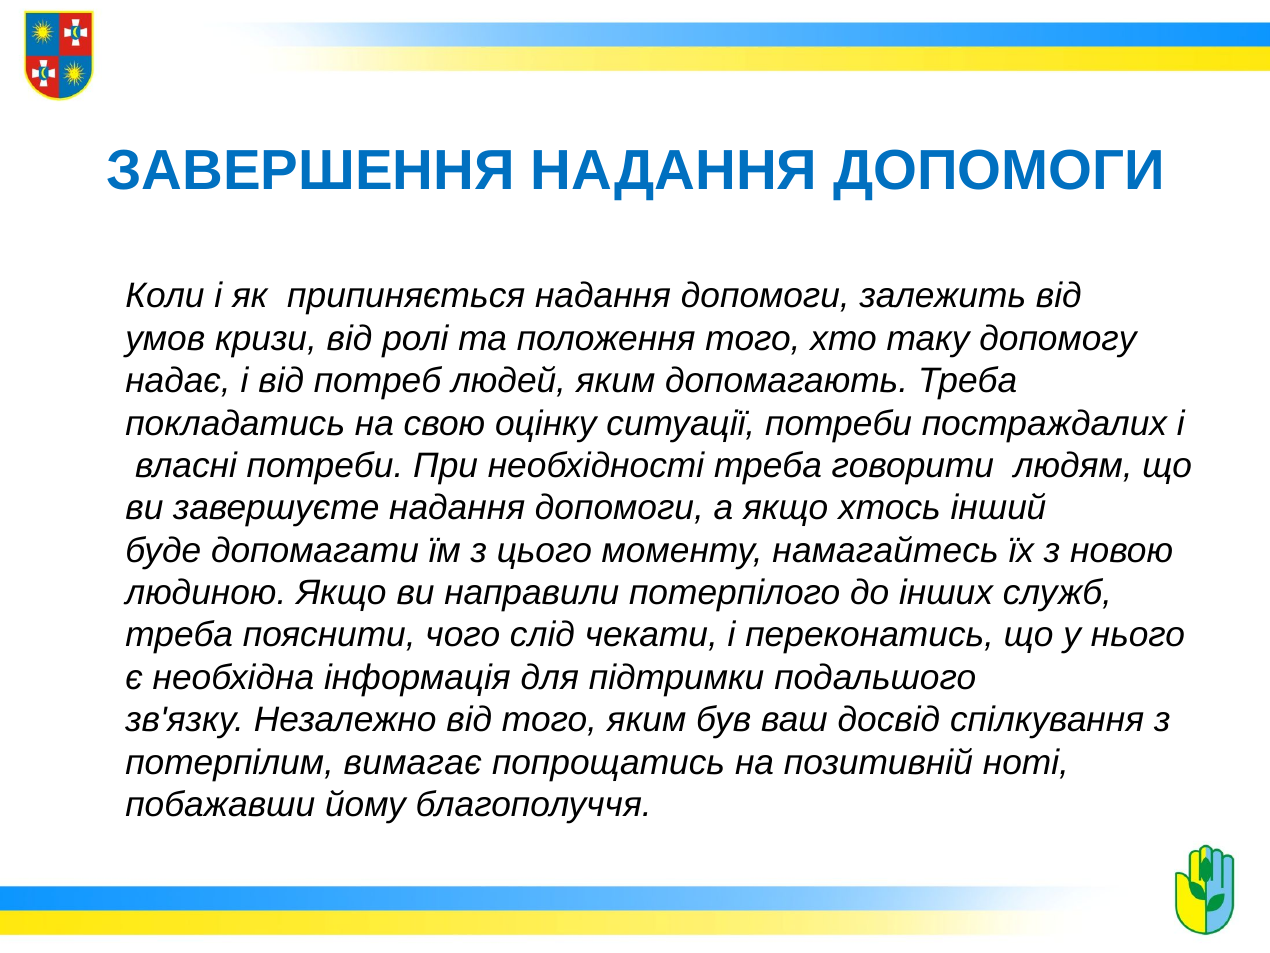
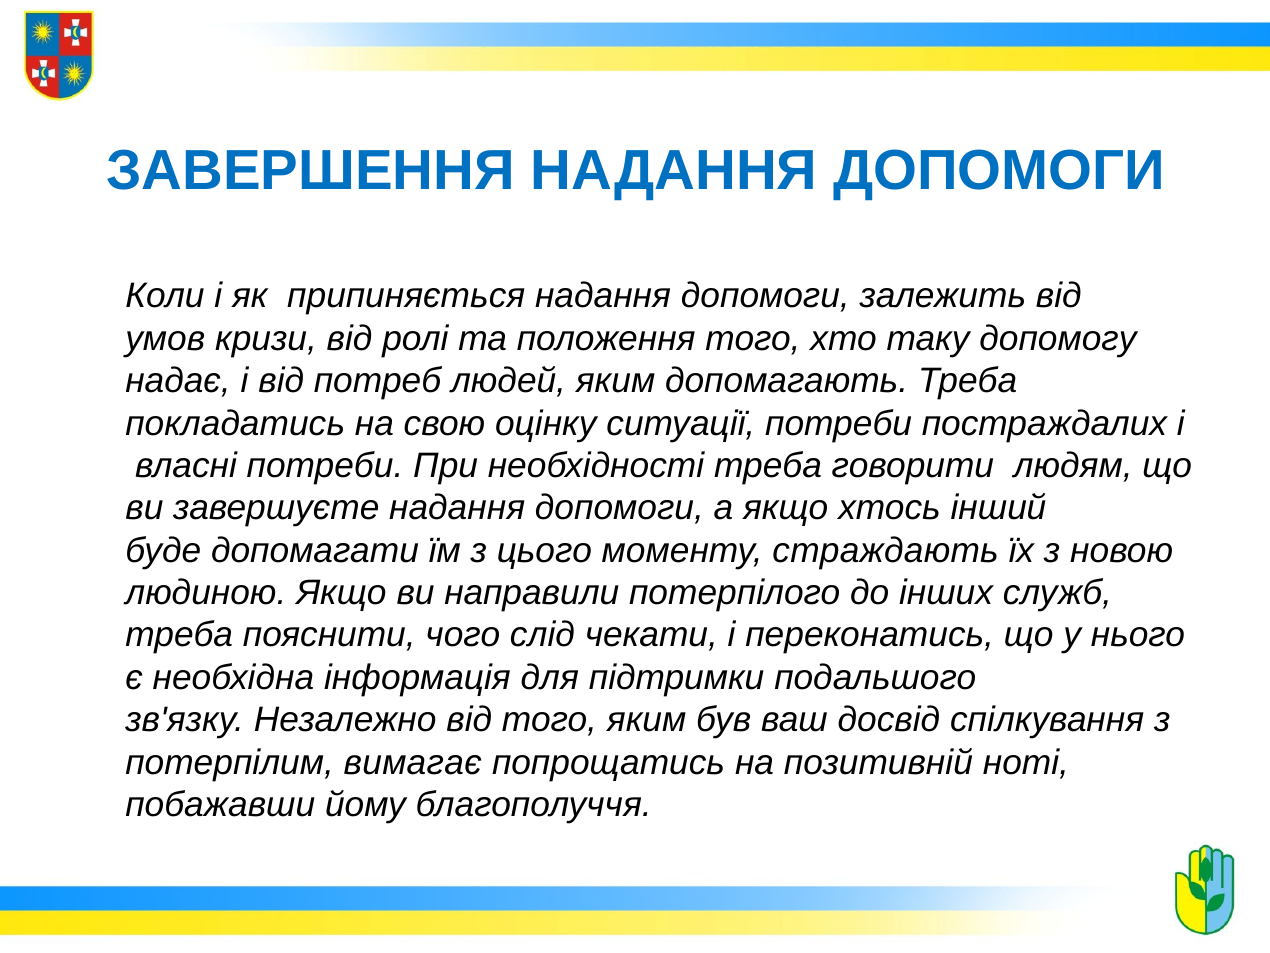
намагайтесь: намагайтесь -> страждають
